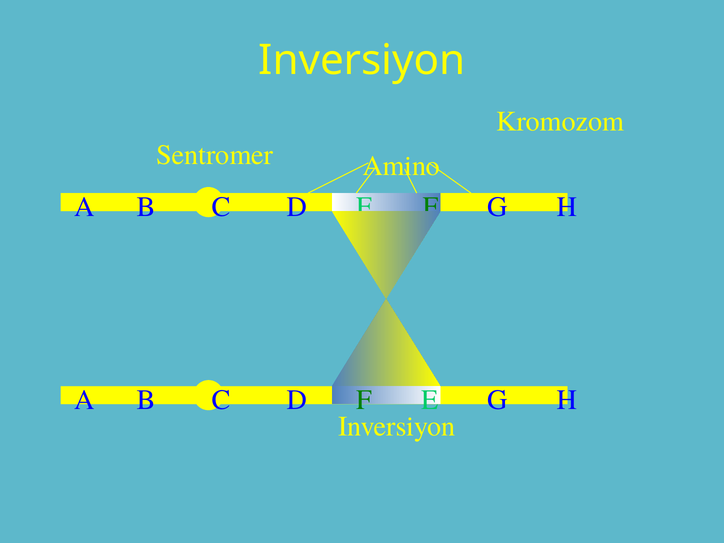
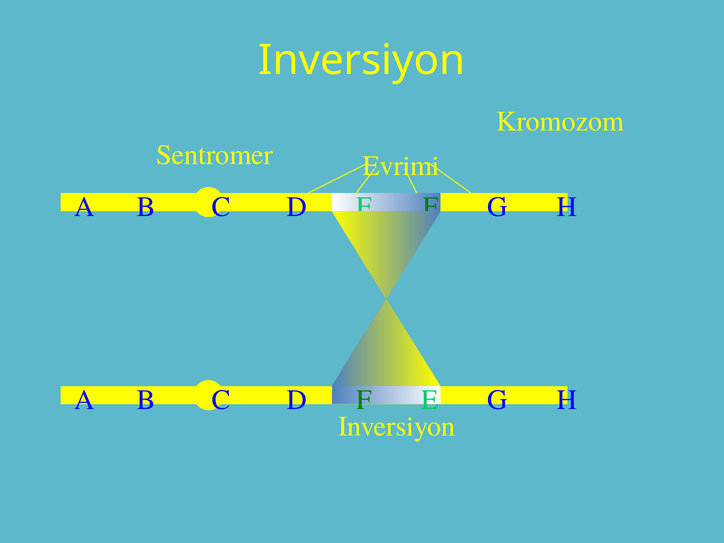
Amino: Amino -> Evrimi
